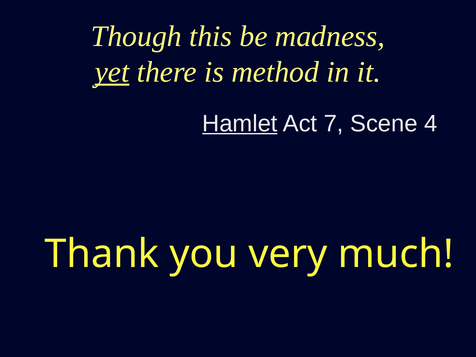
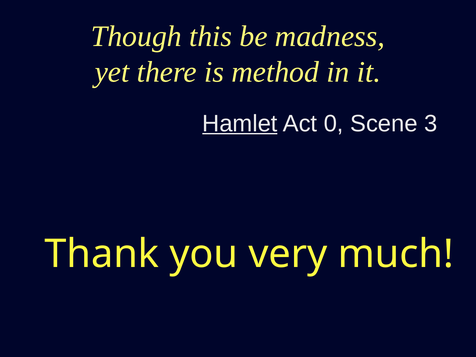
yet underline: present -> none
7: 7 -> 0
4: 4 -> 3
